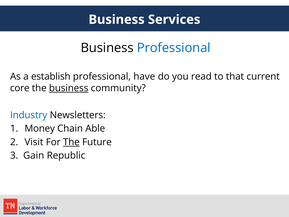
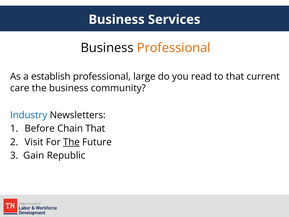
Professional at (174, 48) colour: blue -> orange
have: have -> large
core: core -> care
business at (69, 88) underline: present -> none
Money: Money -> Before
Chain Able: Able -> That
